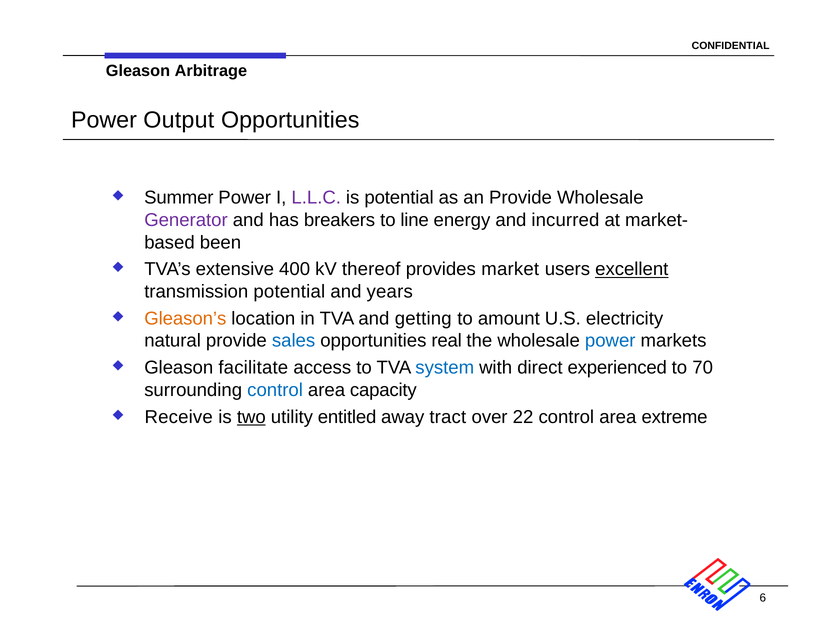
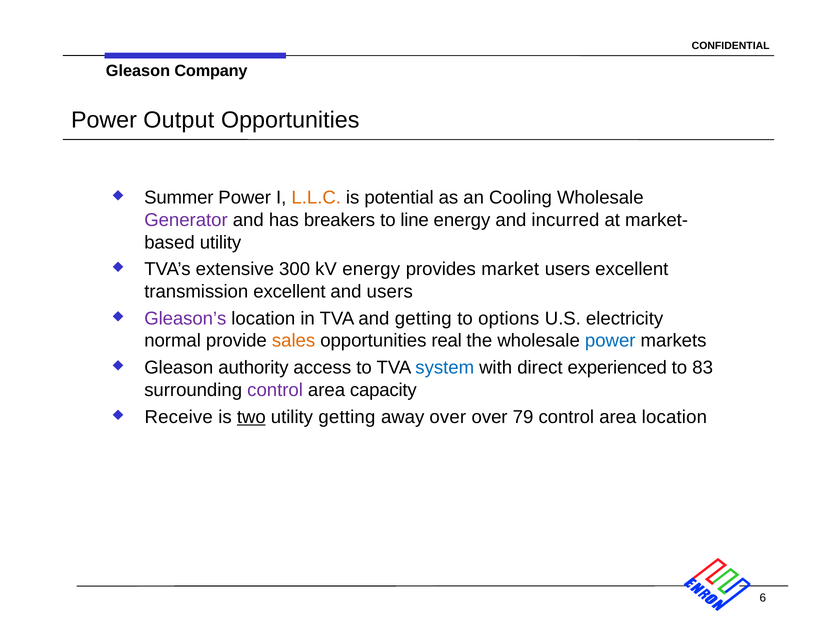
Arbitrage: Arbitrage -> Company
L.L.C colour: purple -> orange
an Provide: Provide -> Cooling
been at (220, 242): been -> utility
400: 400 -> 300
kV thereof: thereof -> energy
excellent at (632, 269) underline: present -> none
transmission potential: potential -> excellent
and years: years -> users
Gleason’s colour: orange -> purple
amount: amount -> options
natural: natural -> normal
sales colour: blue -> orange
facilitate: facilitate -> authority
70: 70 -> 83
control at (275, 390) colour: blue -> purple
utility entitled: entitled -> getting
away tract: tract -> over
22: 22 -> 79
area extreme: extreme -> location
